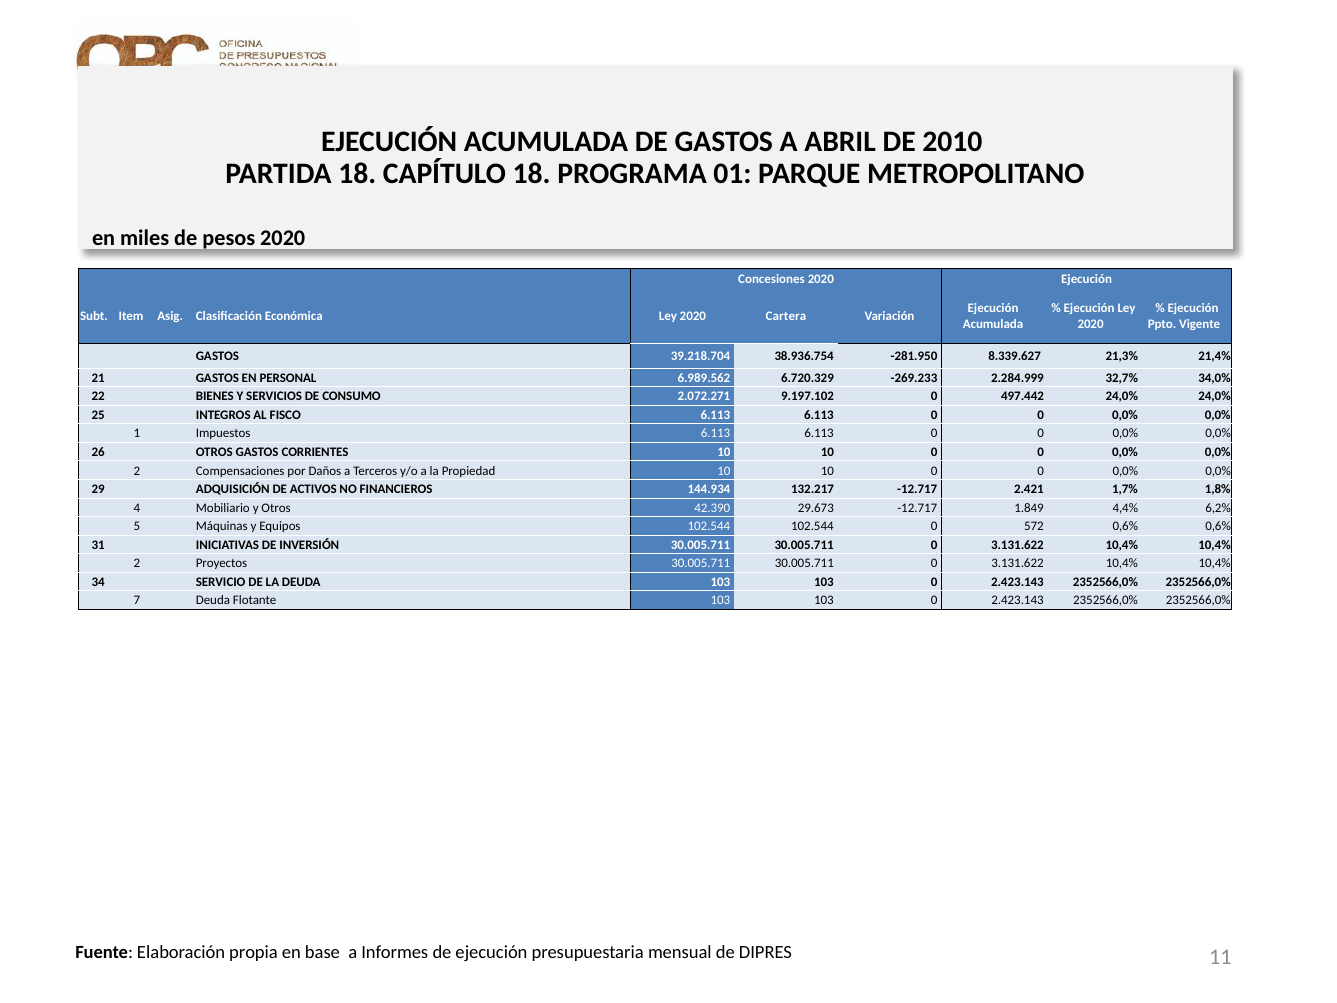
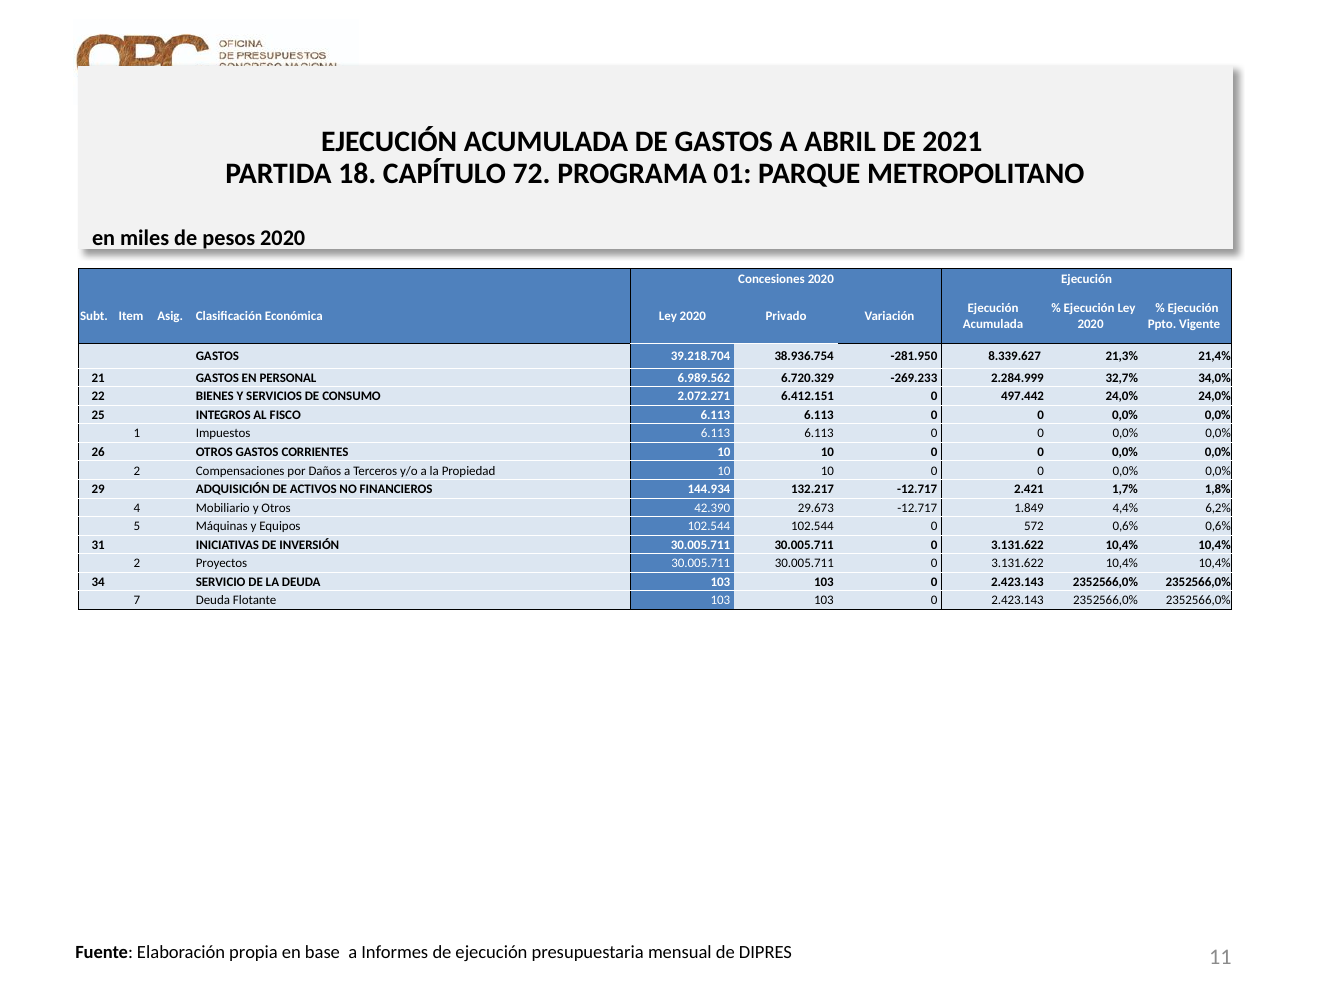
2010: 2010 -> 2021
CAPÍTULO 18: 18 -> 72
Cartera: Cartera -> Privado
9.197.102: 9.197.102 -> 6.412.151
